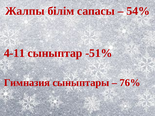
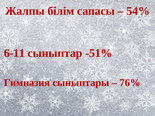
4-11: 4-11 -> 6-11
